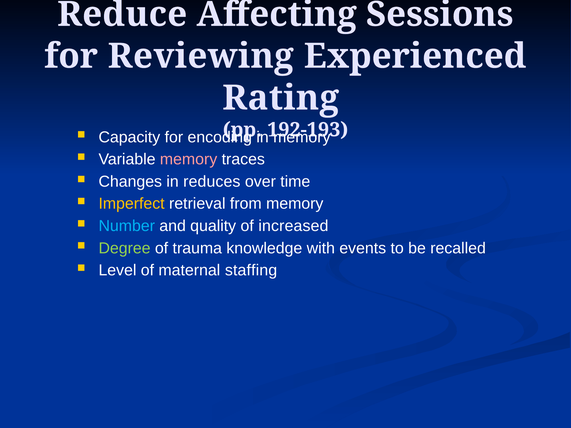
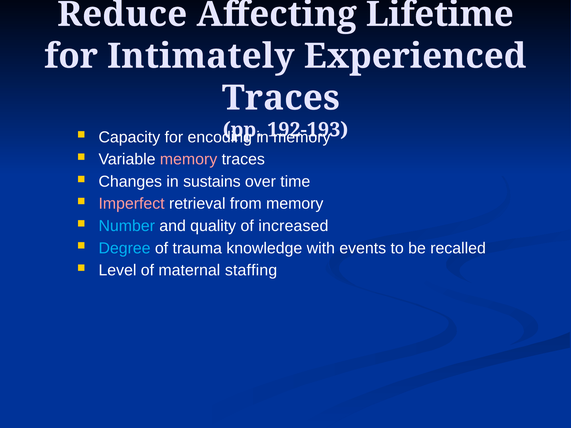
Sessions: Sessions -> Lifetime
Reviewing: Reviewing -> Intimately
Rating at (281, 98): Rating -> Traces
reduces: reduces -> sustains
Imperfect colour: yellow -> pink
Degree colour: light green -> light blue
